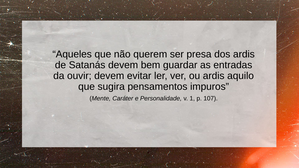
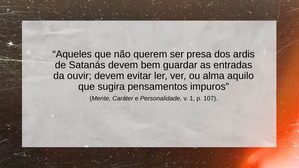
ou ardis: ardis -> alma
